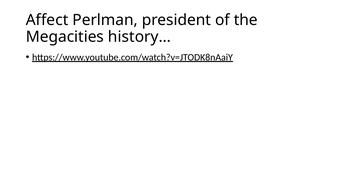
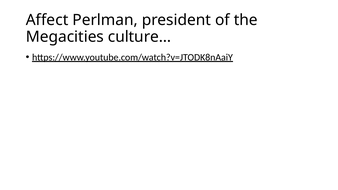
history…: history… -> culture…
